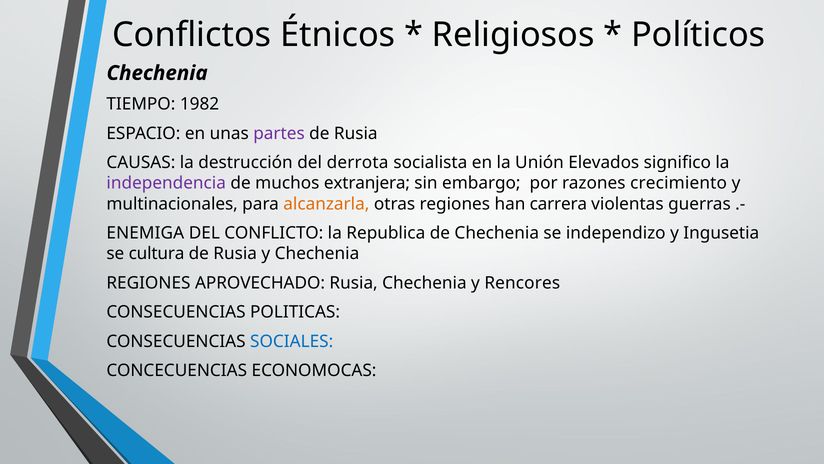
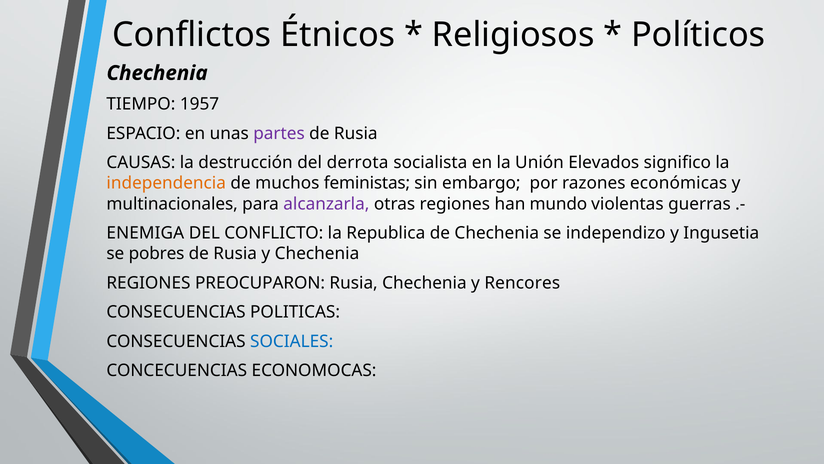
1982: 1982 -> 1957
independencia colour: purple -> orange
extranjera: extranjera -> feministas
crecimiento: crecimiento -> económicas
alcanzarla colour: orange -> purple
carrera: carrera -> mundo
cultura: cultura -> pobres
APROVECHADO: APROVECHADO -> PREOCUPARON
